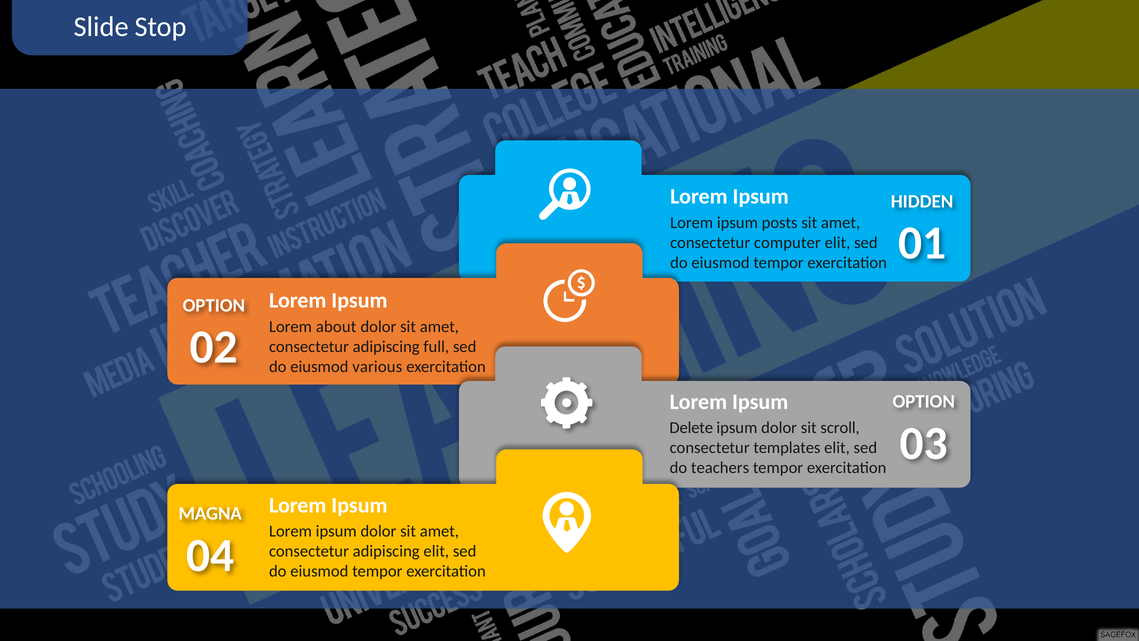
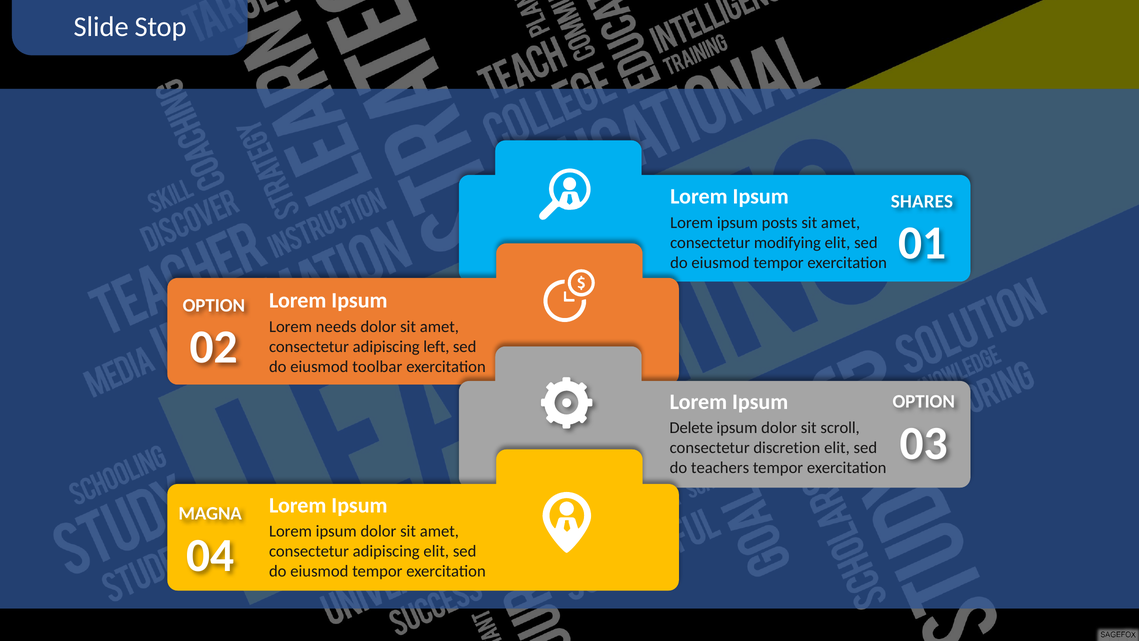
HIDDEN: HIDDEN -> SHARES
computer: computer -> modifying
about: about -> needs
full: full -> left
various: various -> toolbar
templates: templates -> discretion
